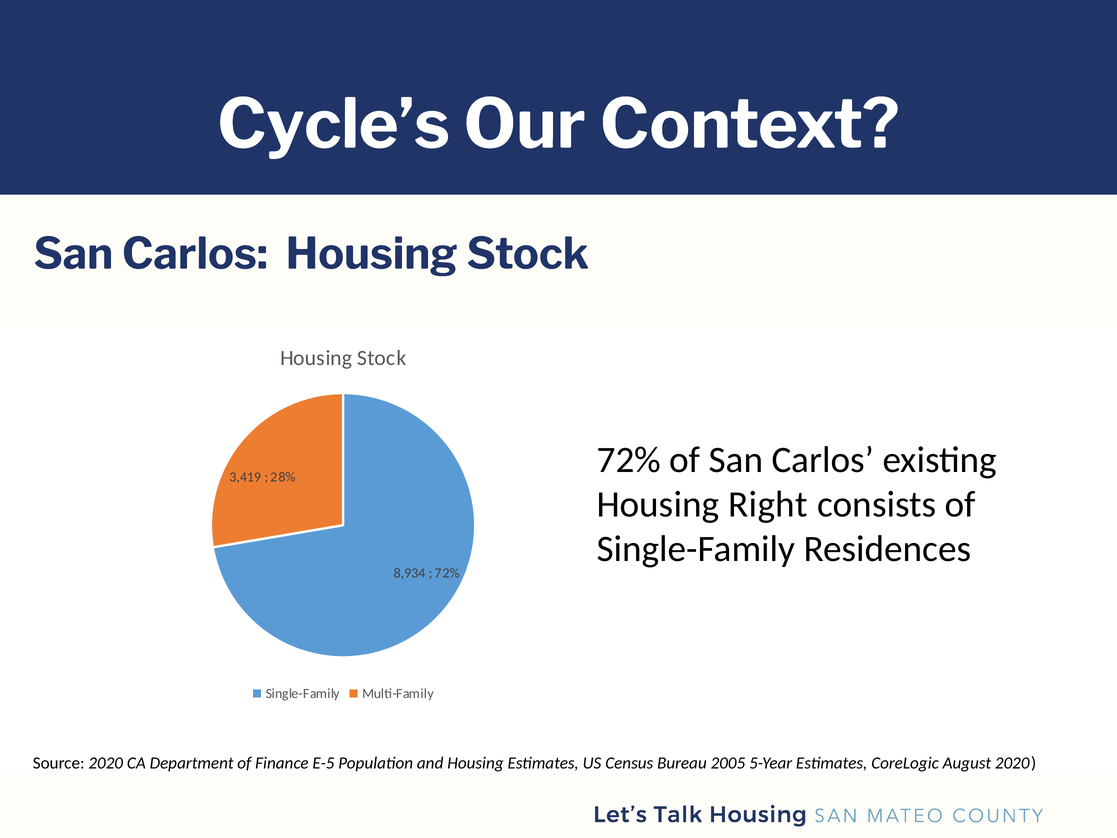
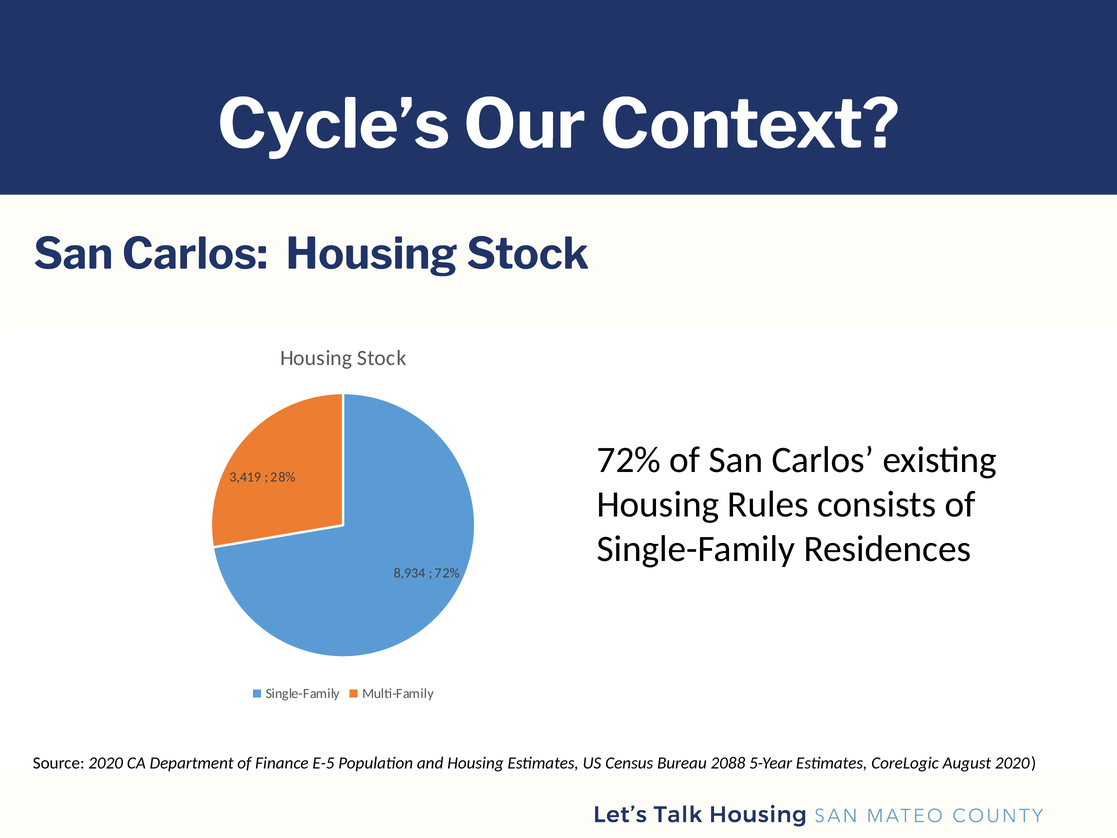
Right: Right -> Rules
2005: 2005 -> 2088
